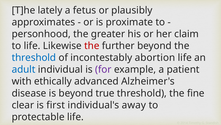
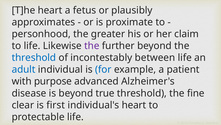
T]he lately: lately -> heart
the at (92, 46) colour: red -> purple
abortion: abortion -> between
for colour: purple -> blue
ethically: ethically -> purpose
individual's away: away -> heart
